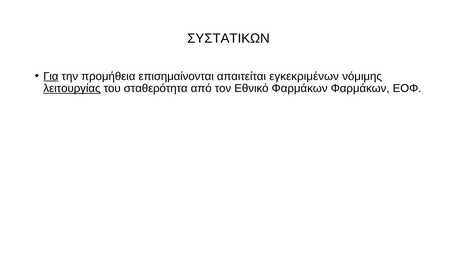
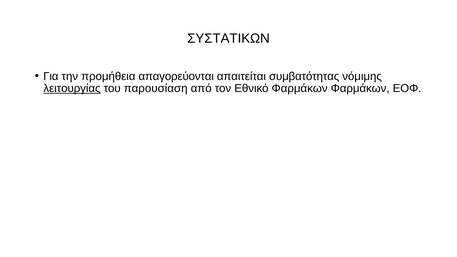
Για underline: present -> none
επισημαίνονται: επισημαίνονται -> απαγορεύονται
εγκεκριμένων: εγκεκριμένων -> συμβατότητας
σταθερότητα: σταθερότητα -> παρουσίαση
